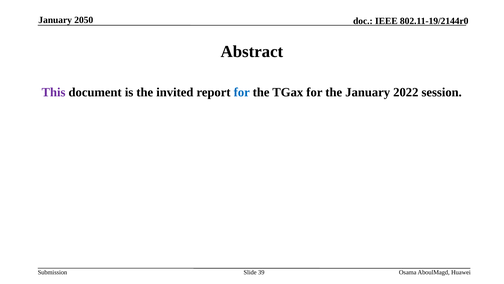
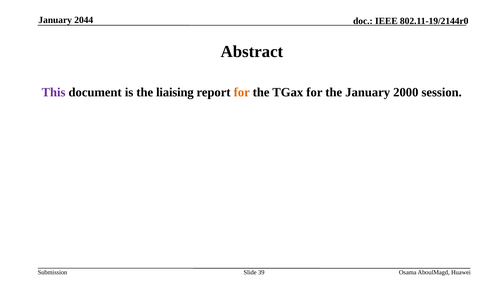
2050: 2050 -> 2044
invited: invited -> liaising
for at (242, 92) colour: blue -> orange
2022: 2022 -> 2000
